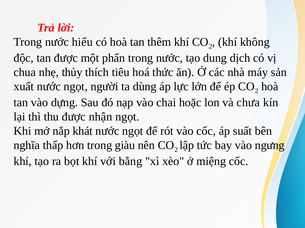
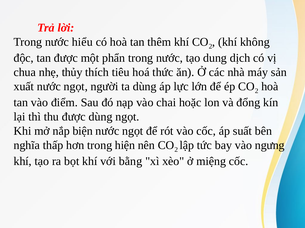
dựng: dựng -> điểm
chưa: chưa -> đổng
được nhận: nhận -> dùng
khát: khát -> biện
giàu: giàu -> hiện
